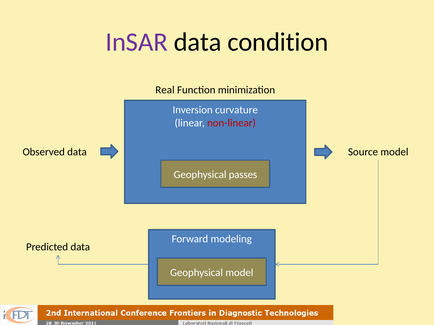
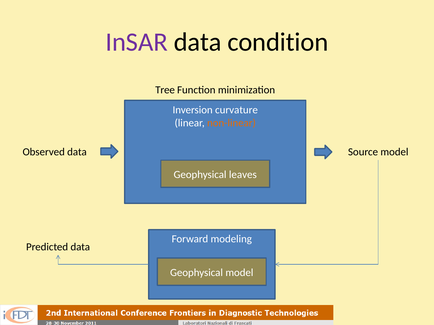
Real: Real -> Tree
non-linear colour: red -> orange
passes: passes -> leaves
